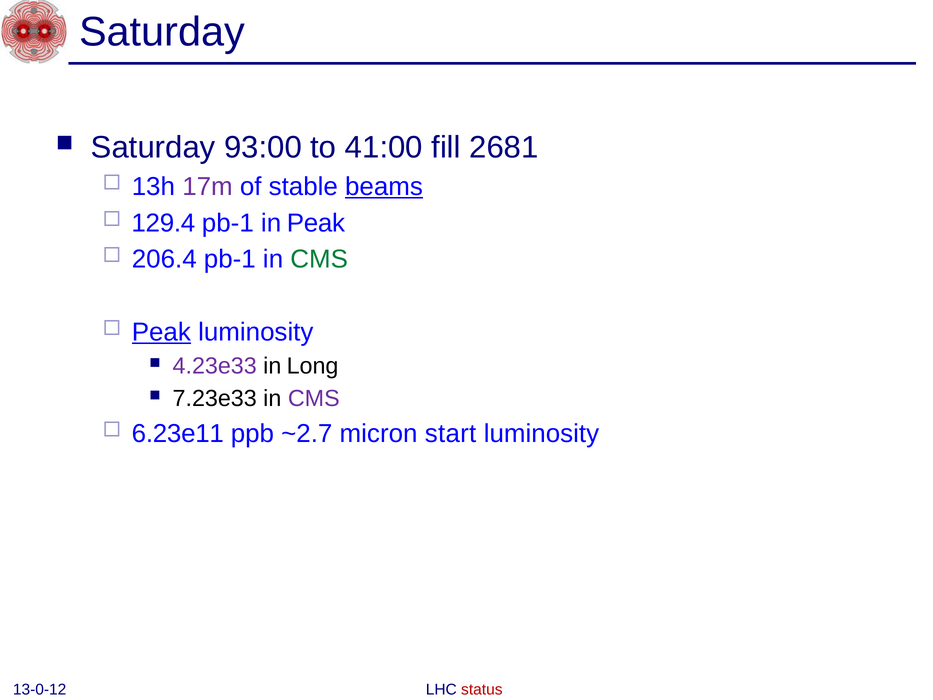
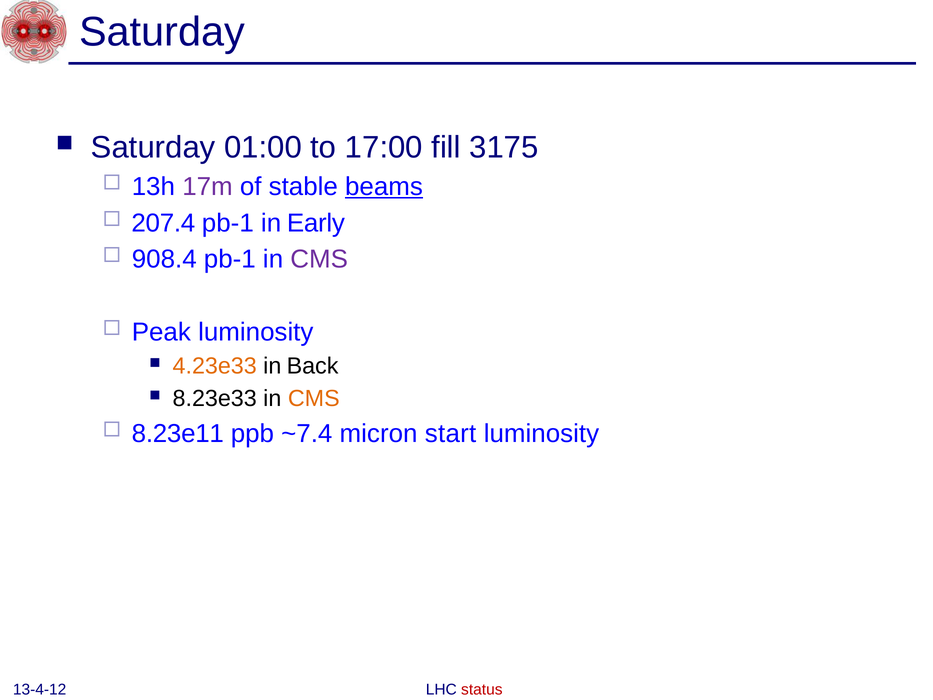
93:00: 93:00 -> 01:00
41:00: 41:00 -> 17:00
2681: 2681 -> 3175
129.4: 129.4 -> 207.4
in Peak: Peak -> Early
206.4: 206.4 -> 908.4
CMS at (319, 259) colour: green -> purple
Peak at (161, 332) underline: present -> none
4.23e33 colour: purple -> orange
Long: Long -> Back
7.23e33: 7.23e33 -> 8.23e33
CMS at (314, 399) colour: purple -> orange
6.23e11: 6.23e11 -> 8.23e11
~2.7: ~2.7 -> ~7.4
13-0-12: 13-0-12 -> 13-4-12
